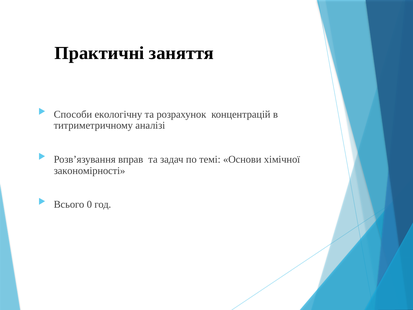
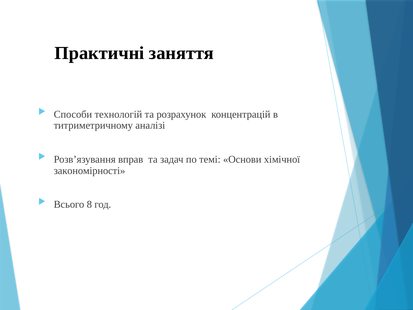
екологічну: екологічну -> технологій
0: 0 -> 8
